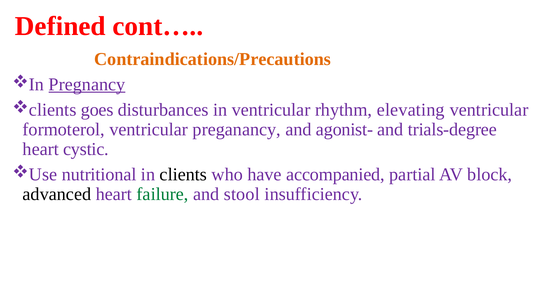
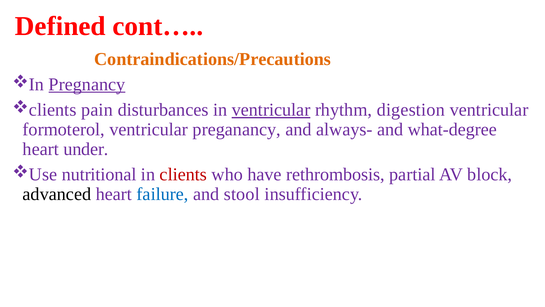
goes: goes -> pain
ventricular at (271, 110) underline: none -> present
elevating: elevating -> digestion
agonist-: agonist- -> always-
trials-degree: trials-degree -> what-degree
cystic: cystic -> under
clients colour: black -> red
accompanied: accompanied -> rethrombosis
failure colour: green -> blue
